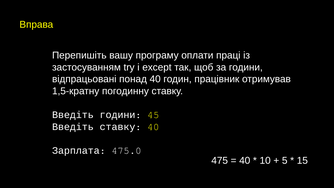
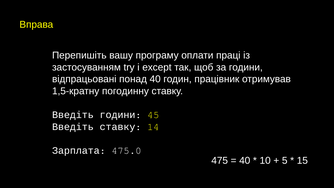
ставку 40: 40 -> 14
